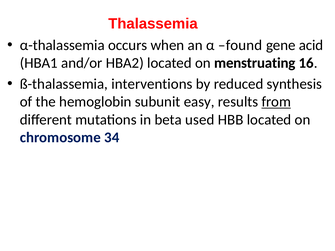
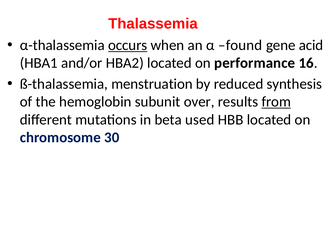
occurs underline: none -> present
menstruating: menstruating -> performance
interventions: interventions -> menstruation
easy: easy -> over
34: 34 -> 30
